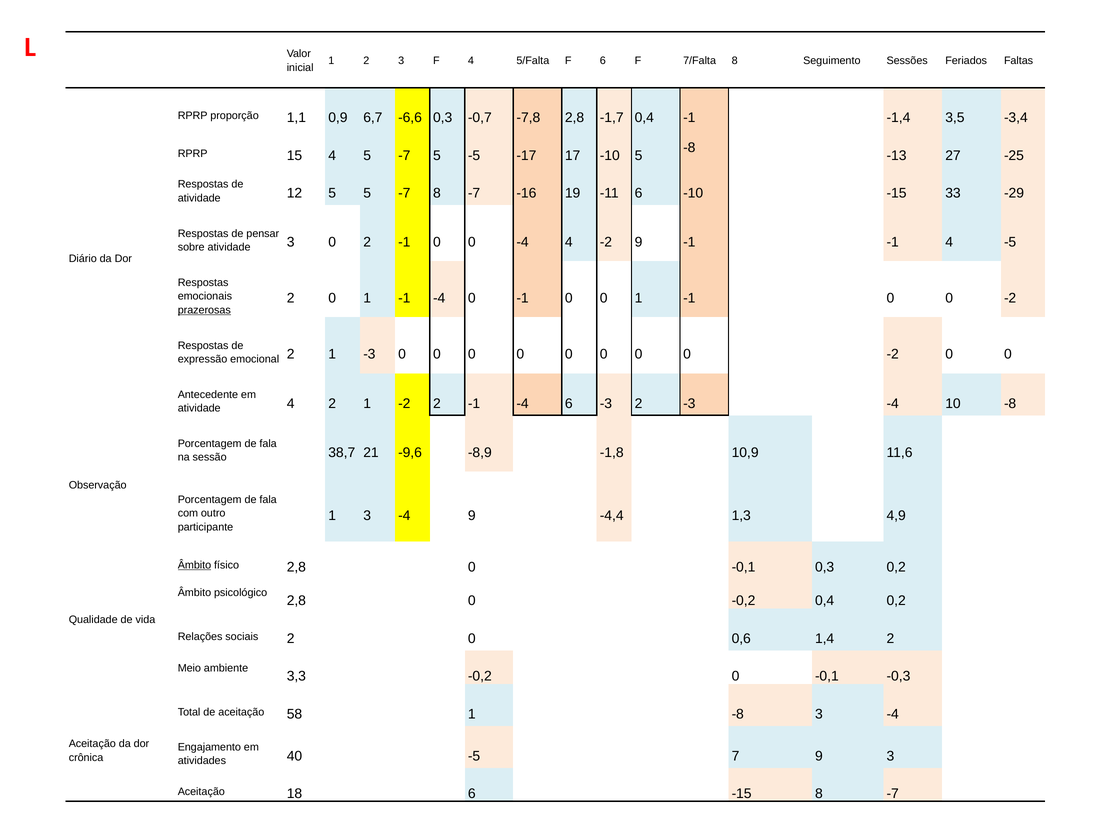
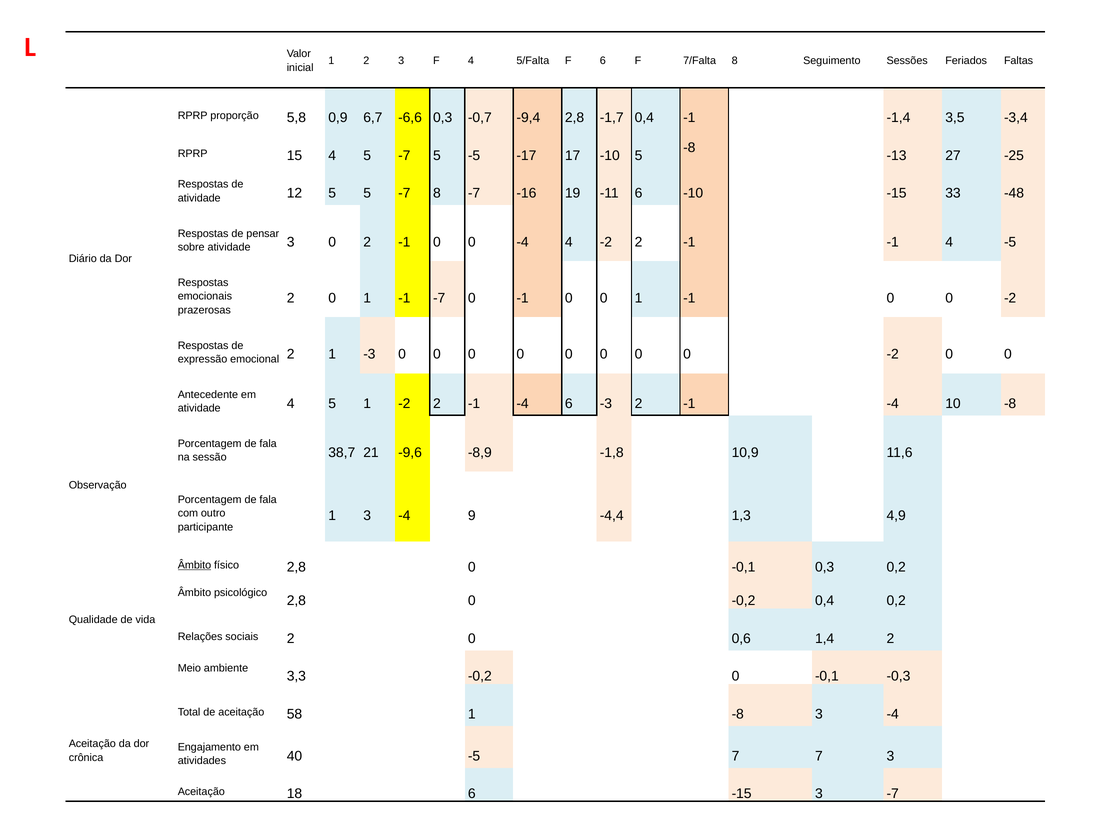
1,1: 1,1 -> 5,8
-7,8: -7,8 -> -9,4
-29: -29 -> -48
4 -2 9: 9 -> 2
1 -1 -4: -4 -> -7
prazerosas underline: present -> none
atividade 4 2: 2 -> 5
-3 2 -3: -3 -> -1
7 9: 9 -> 7
-15 8: 8 -> 3
